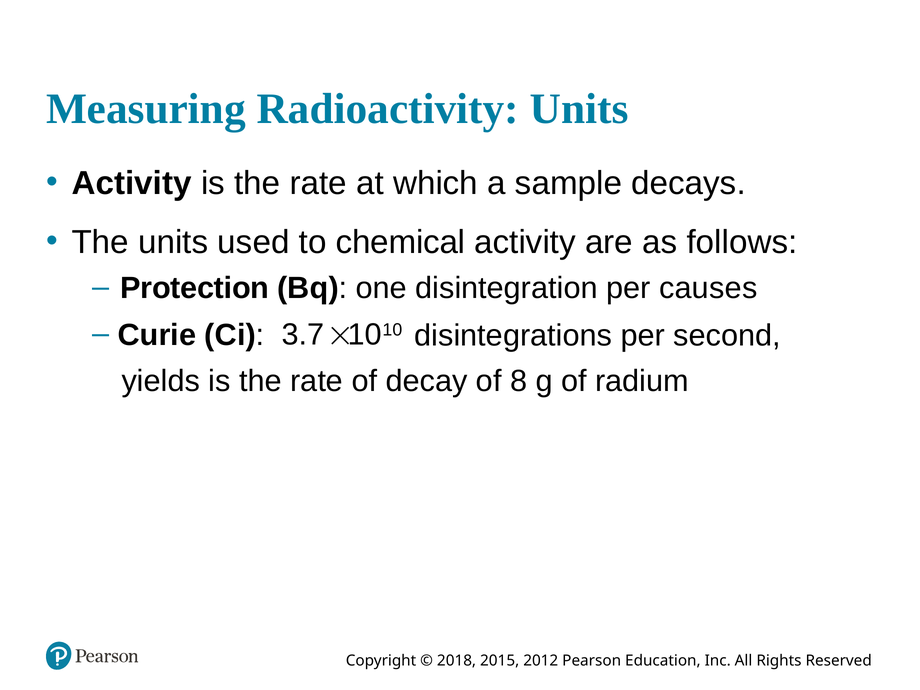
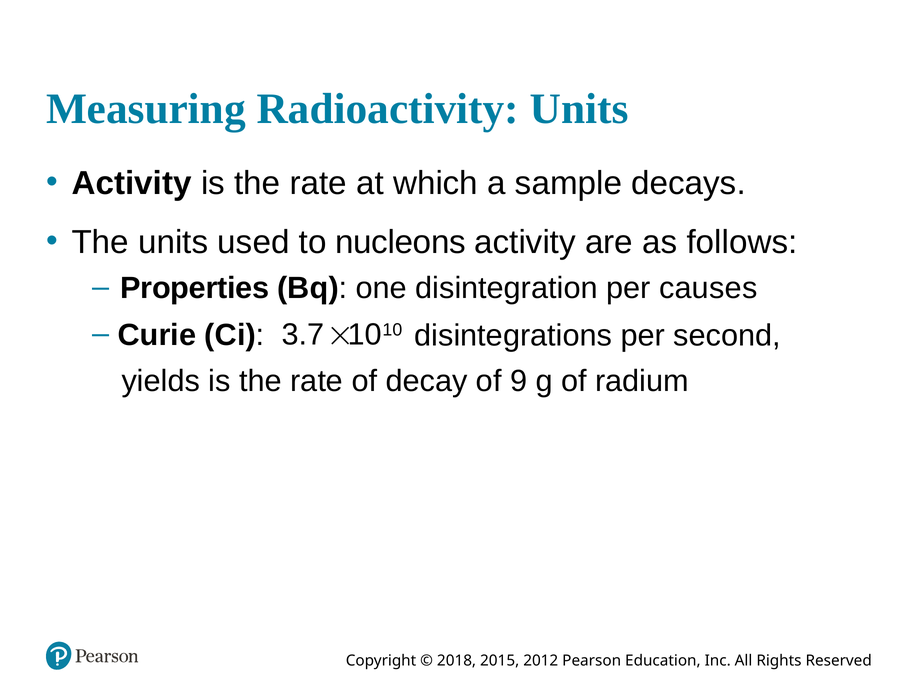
chemical: chemical -> nucleons
Protection: Protection -> Properties
8: 8 -> 9
